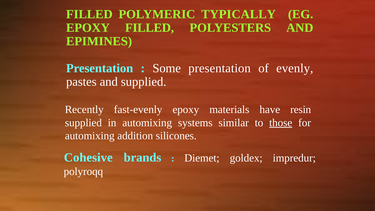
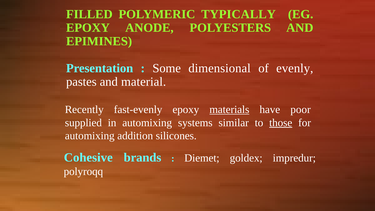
EPOXY FILLED: FILLED -> ANODE
Some presentation: presentation -> dimensional
and supplied: supplied -> material
materials underline: none -> present
resin: resin -> poor
